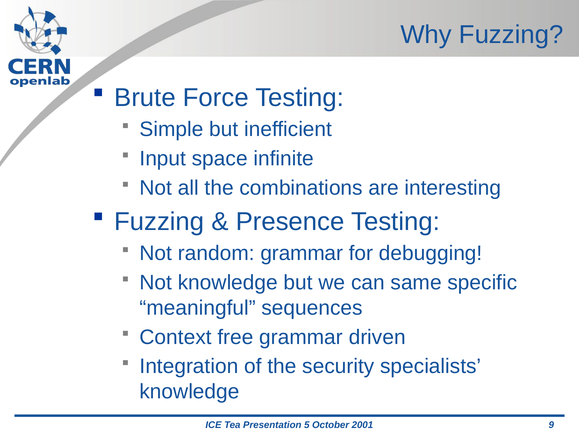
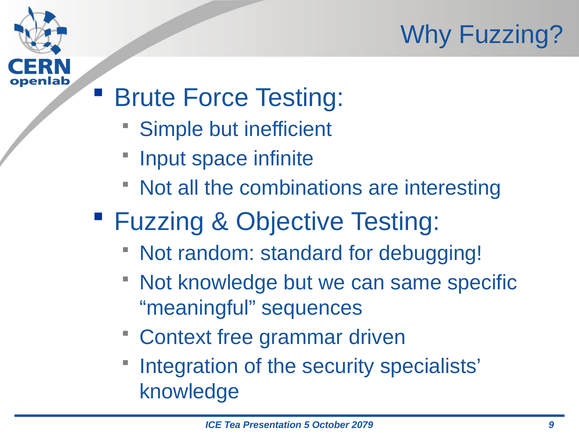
Presence: Presence -> Objective
random grammar: grammar -> standard
2001: 2001 -> 2079
